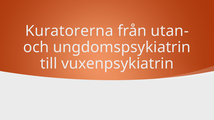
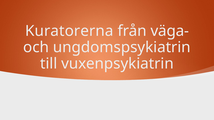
utan-: utan- -> väga-
